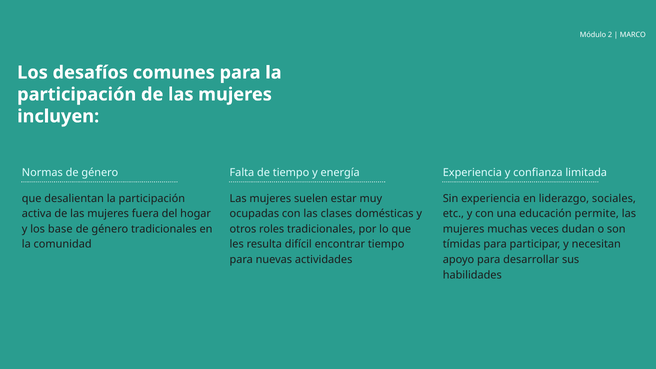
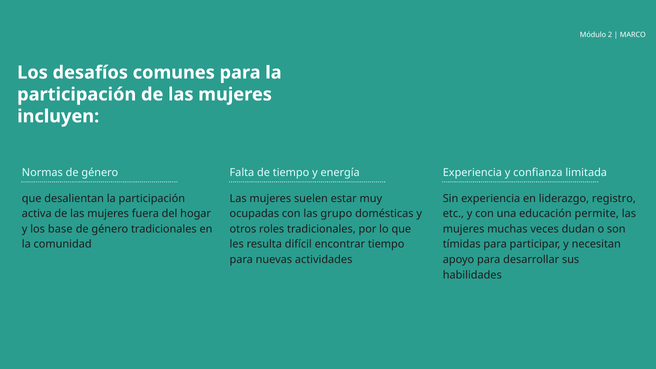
sociales: sociales -> registro
clases: clases -> grupo
